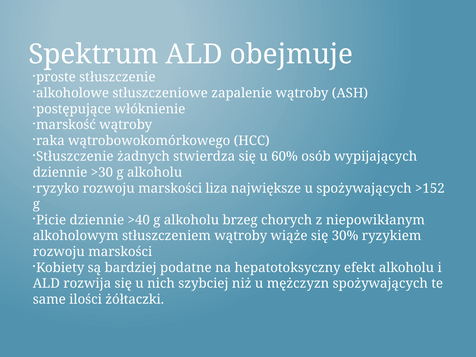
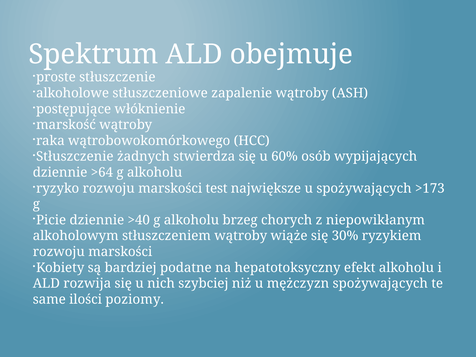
>30: >30 -> >64
liza: liza -> test
>152: >152 -> >173
żółtaczki: żółtaczki -> poziomy
